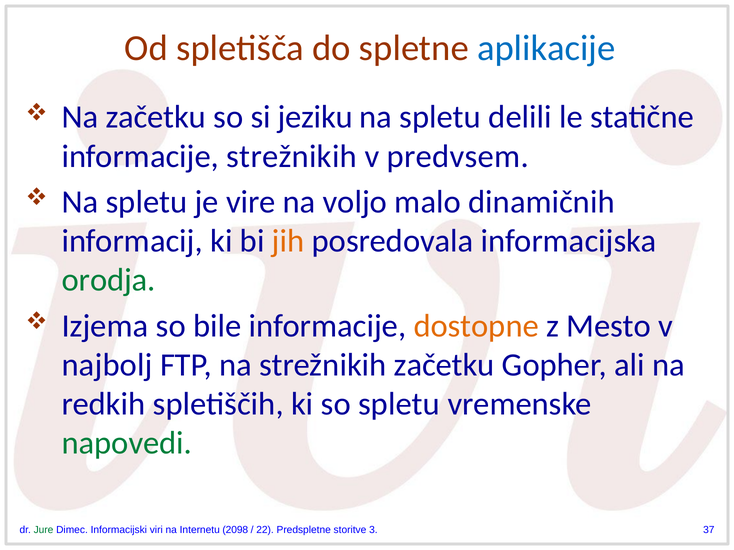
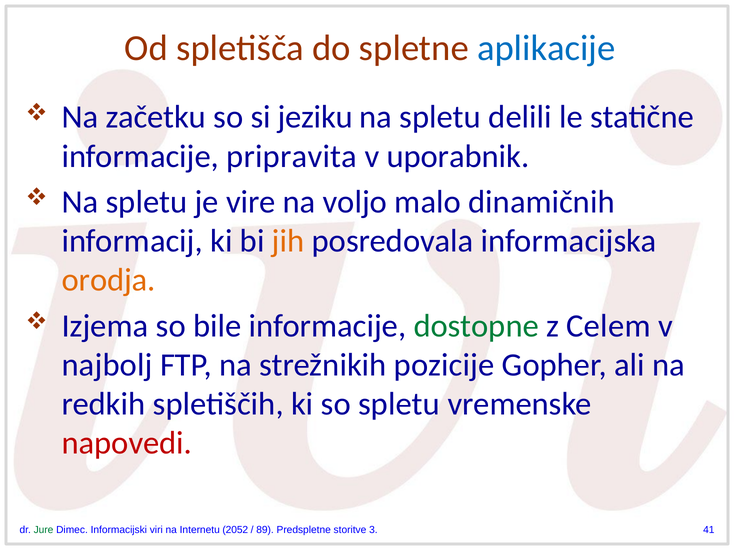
informacije strežnikih: strežnikih -> pripravita
predvsem: predvsem -> uporabnik
orodja colour: green -> orange
dostopne colour: orange -> green
Mesto: Mesto -> Celem
strežnikih začetku: začetku -> pozicije
napovedi colour: green -> red
2098: 2098 -> 2052
22: 22 -> 89
37: 37 -> 41
